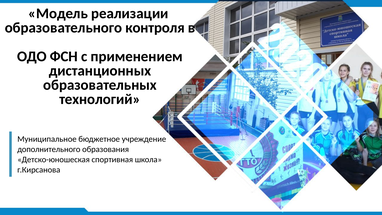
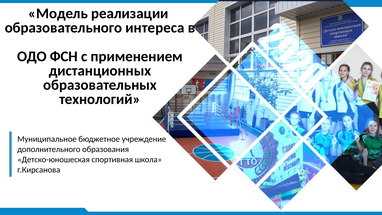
контроля: контроля -> интереса
